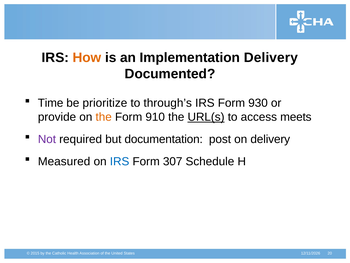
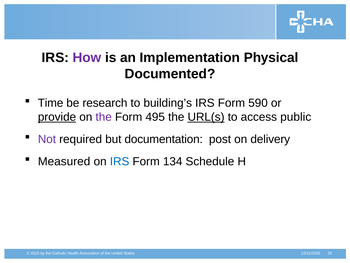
How colour: orange -> purple
Implementation Delivery: Delivery -> Physical
prioritize: prioritize -> research
through’s: through’s -> building’s
930: 930 -> 590
provide underline: none -> present
the at (104, 117) colour: orange -> purple
910: 910 -> 495
meets: meets -> public
307: 307 -> 134
